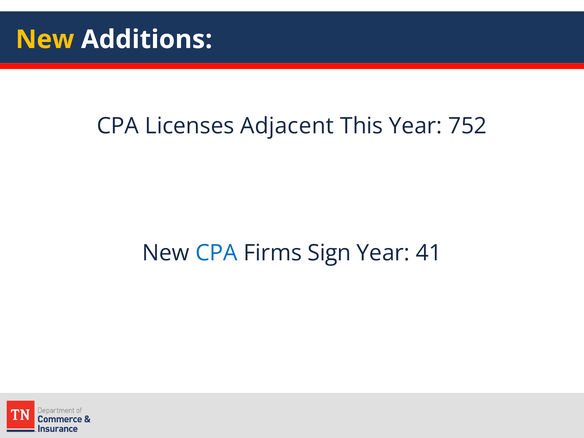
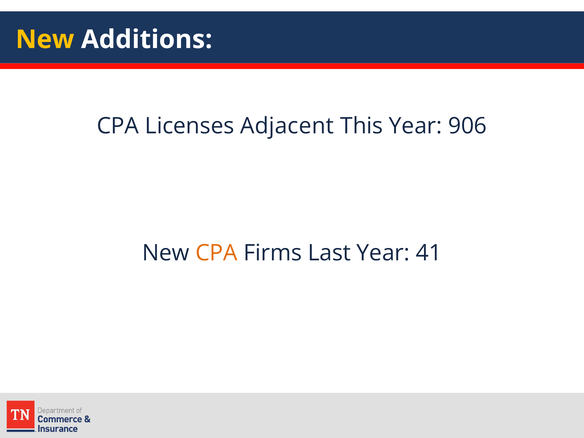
752: 752 -> 906
CPA at (217, 253) colour: blue -> orange
Sign: Sign -> Last
